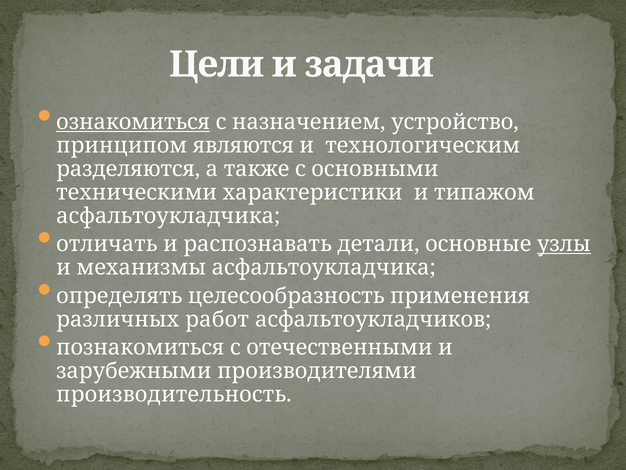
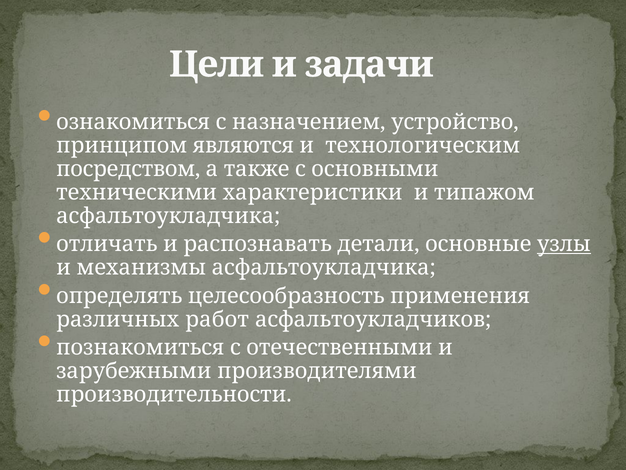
ознакомиться underline: present -> none
разделяются: разделяются -> посредством
производительность: производительность -> производительности
